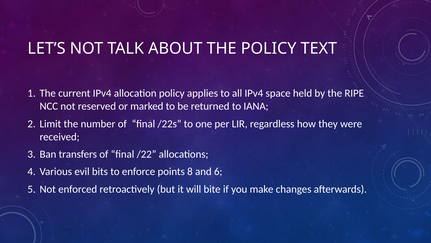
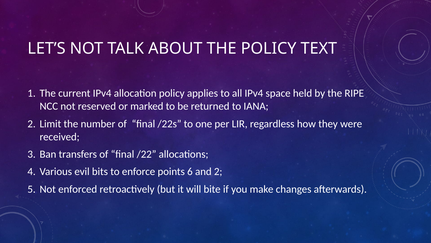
8: 8 -> 6
and 6: 6 -> 2
